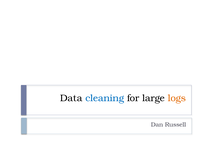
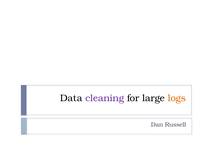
cleaning colour: blue -> purple
